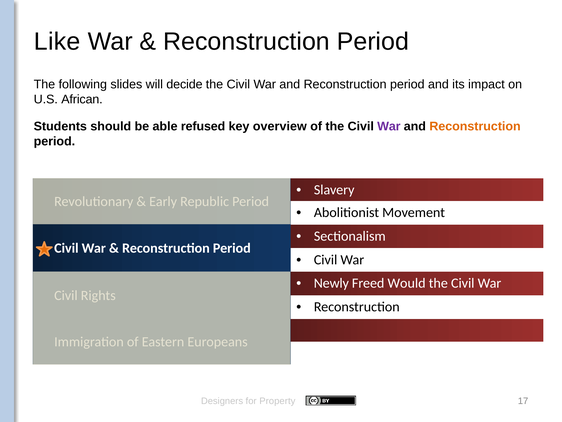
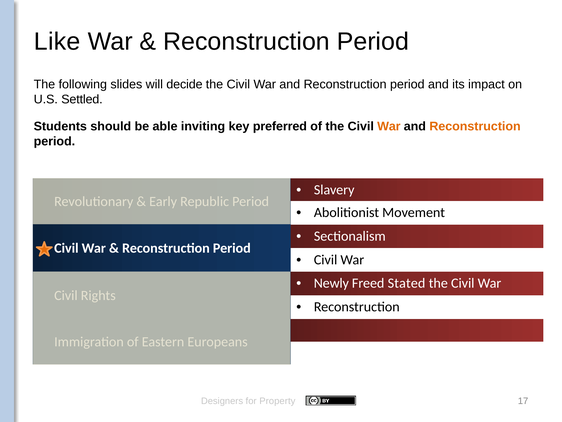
African: African -> Settled
refused: refused -> inviting
overview: overview -> preferred
War at (389, 126) colour: purple -> orange
Would: Would -> Stated
